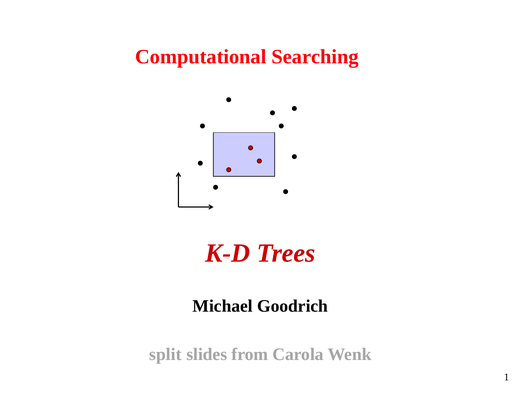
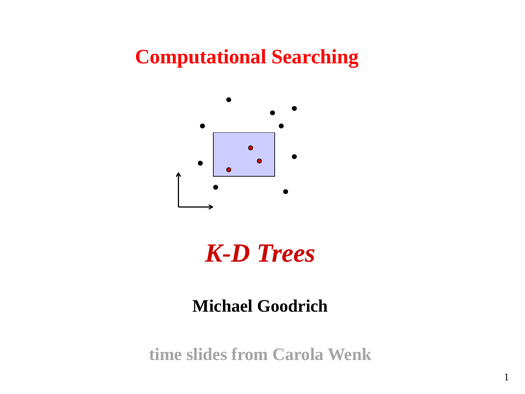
split: split -> time
